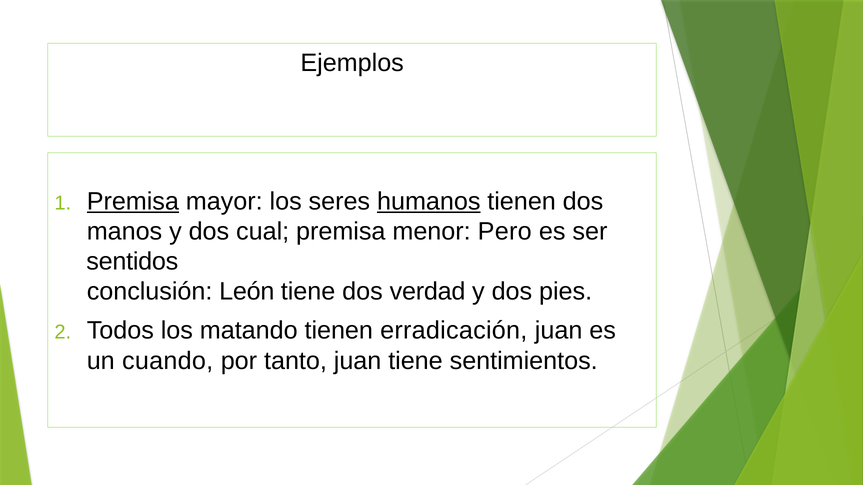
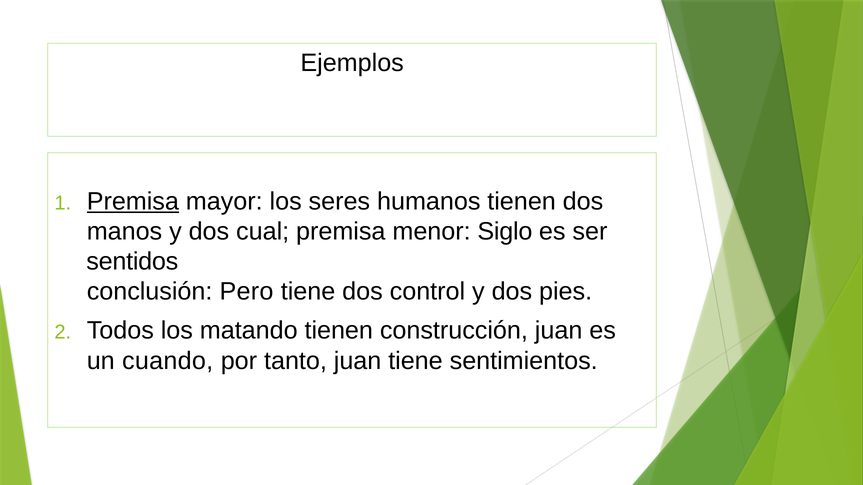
humanos underline: present -> none
Pero: Pero -> Siglo
León: León -> Pero
verdad: verdad -> control
erradicación: erradicación -> construcción
